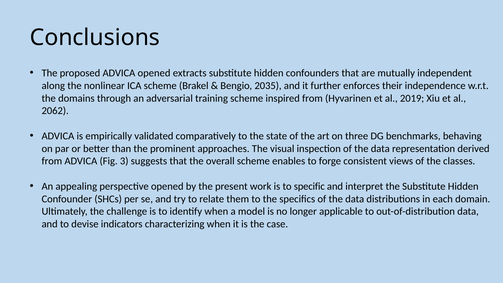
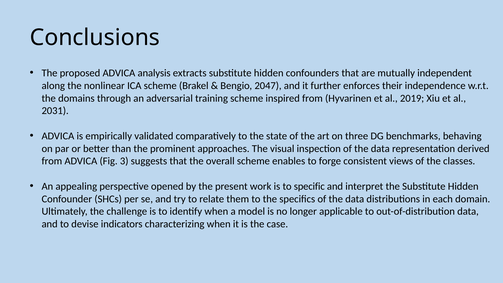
ADVICA opened: opened -> analysis
2035: 2035 -> 2047
2062: 2062 -> 2031
